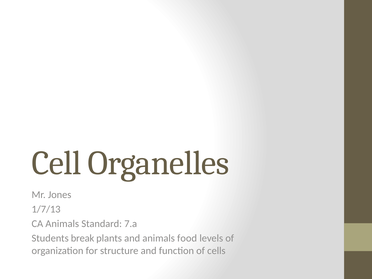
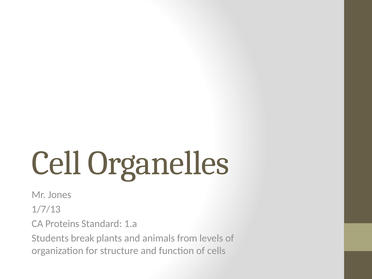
CA Animals: Animals -> Proteins
7.a: 7.a -> 1.a
food: food -> from
